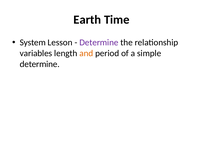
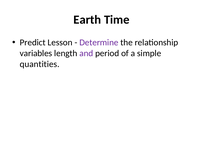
System: System -> Predict
and colour: orange -> purple
determine at (40, 64): determine -> quantities
